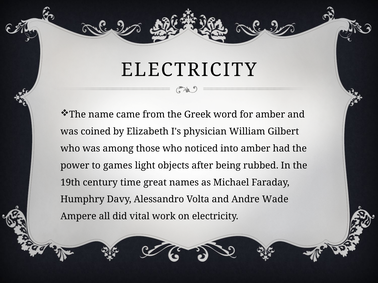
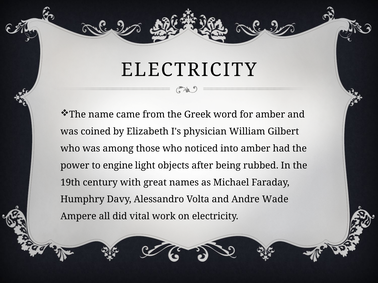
games: games -> engine
time: time -> with
